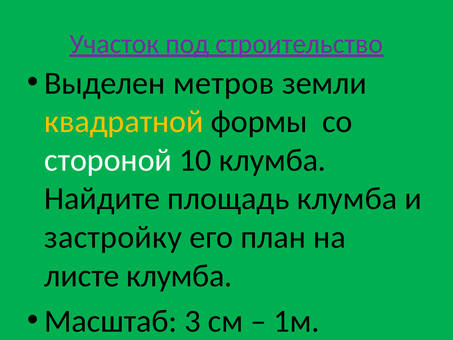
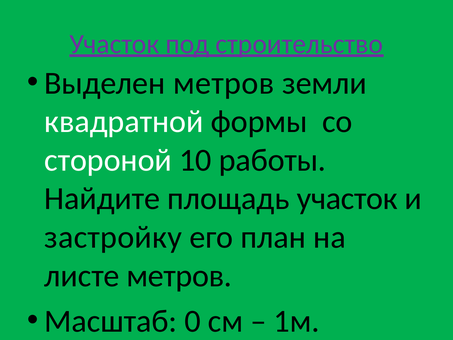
квадратной colour: yellow -> white
10 клумба: клумба -> работы
площадь клумба: клумба -> участок
листе клумба: клумба -> метров
3: 3 -> 0
